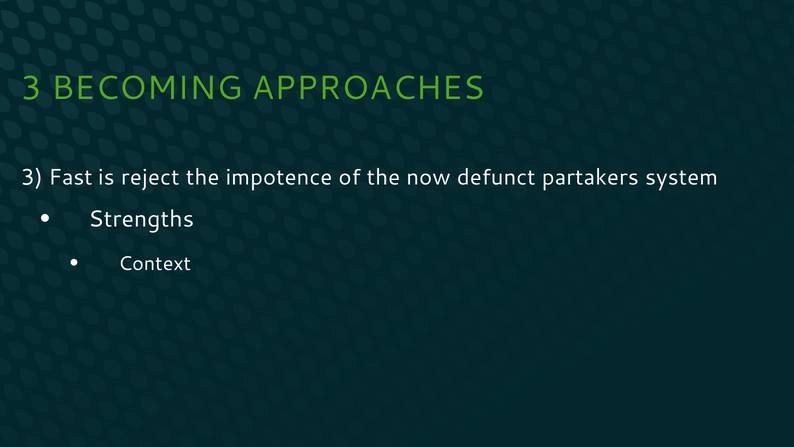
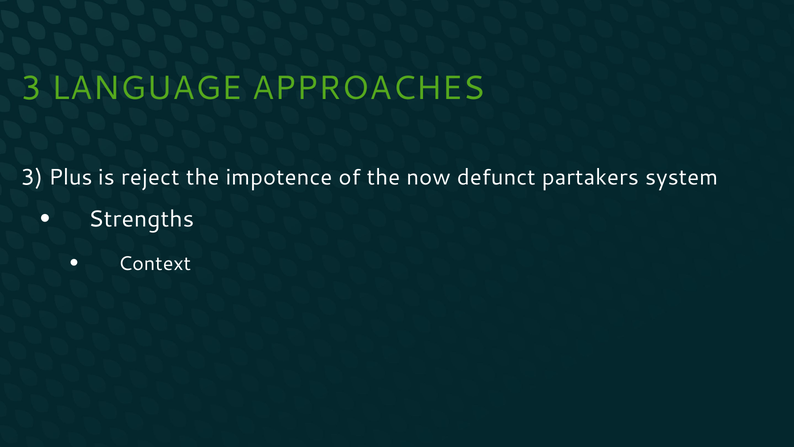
BECOMING: BECOMING -> LANGUAGE
Fast: Fast -> Plus
